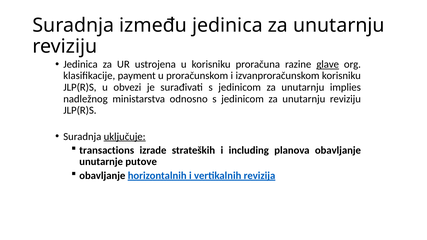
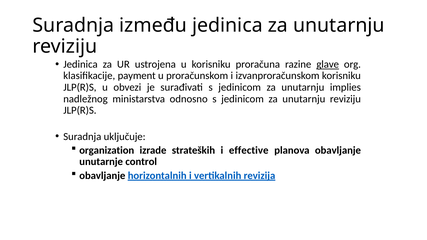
uključuje underline: present -> none
transactions: transactions -> organization
including: including -> effective
putove: putove -> control
